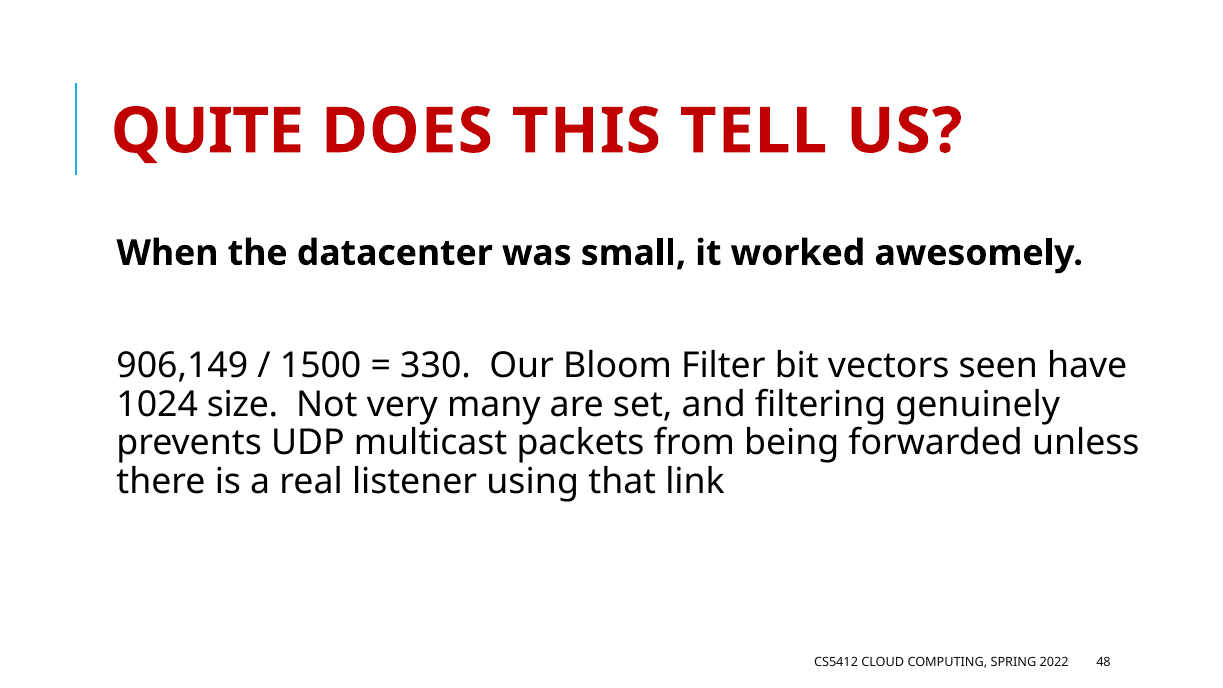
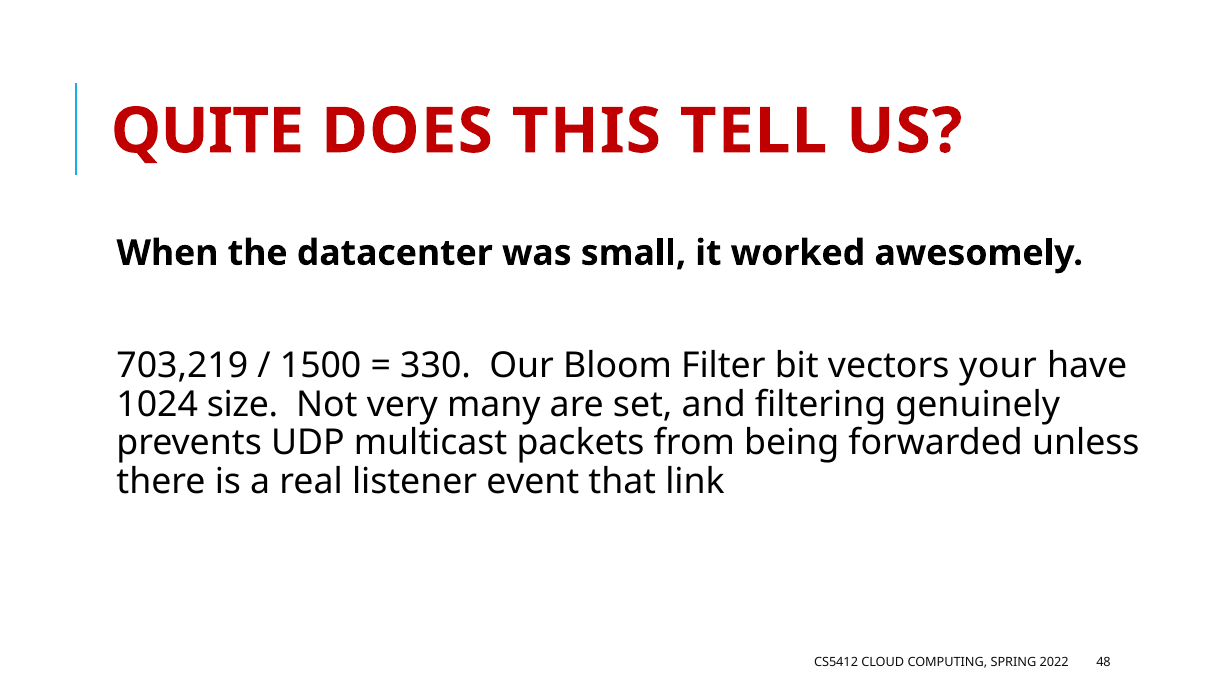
906,149: 906,149 -> 703,219
seen: seen -> your
using: using -> event
